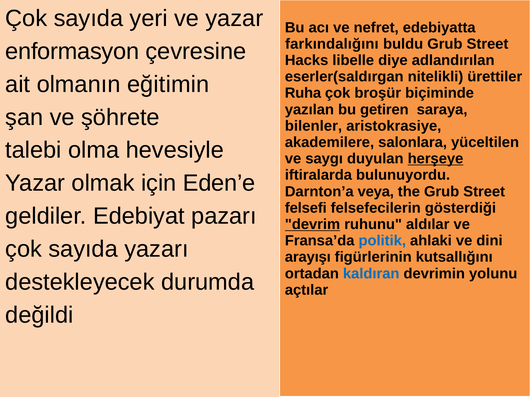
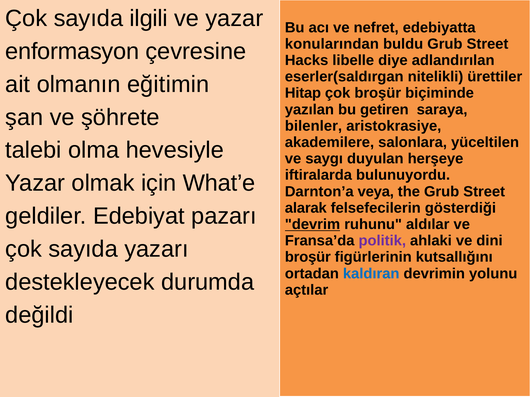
yeri: yeri -> ilgili
farkındalığını: farkındalığını -> konularından
Ruha: Ruha -> Hitap
herşeye underline: present -> none
Eden’e: Eden’e -> What’e
felsefi: felsefi -> alarak
politik colour: blue -> purple
arayışı at (308, 257): arayışı -> broşür
